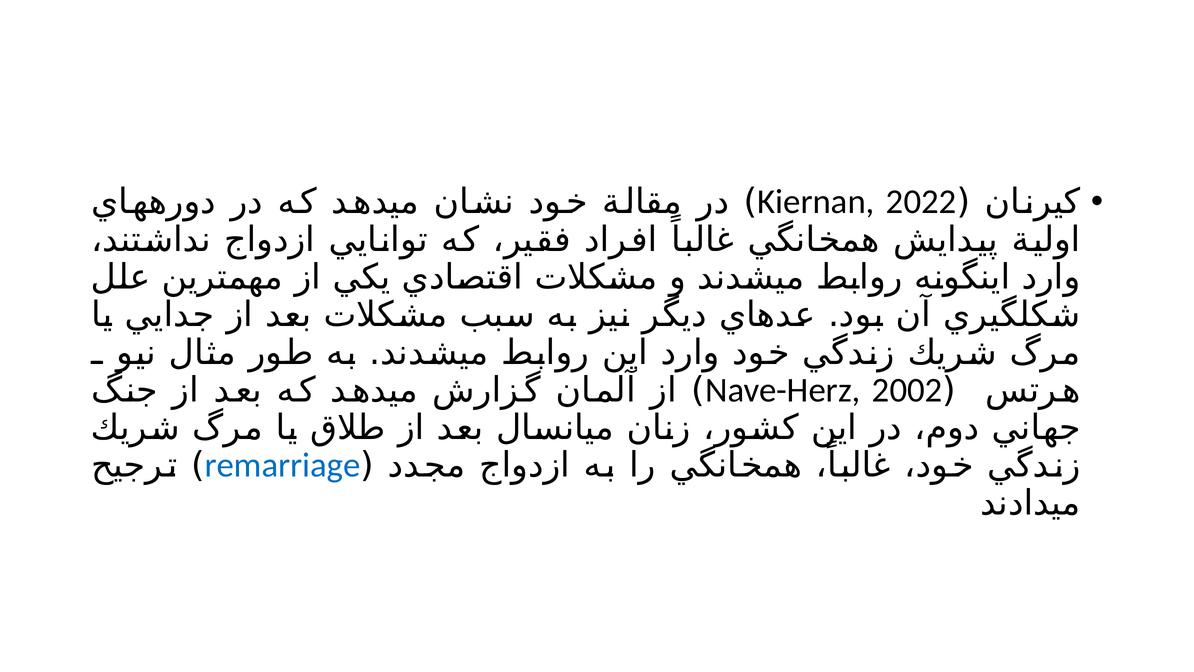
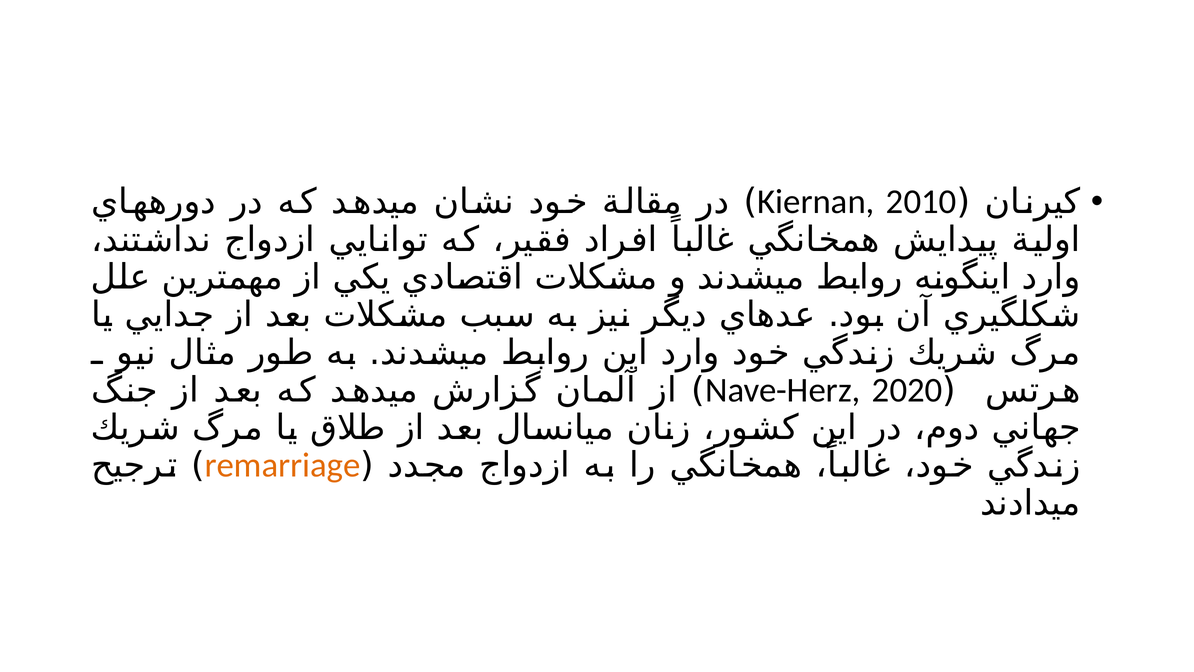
2022: 2022 -> 2010
2002: 2002 -> 2020
remarriage colour: blue -> orange
